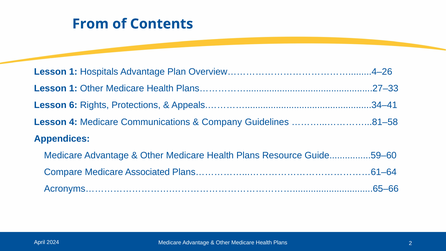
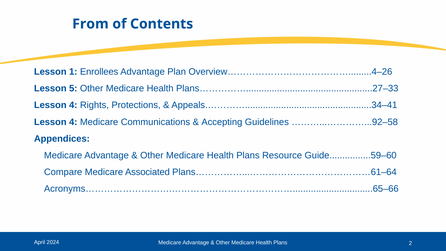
Hospitals: Hospitals -> Enrollees
1 at (73, 88): 1 -> 5
6 at (73, 105): 6 -> 4
Company: Company -> Accepting
………...…………...81–58: ………...…………...81–58 -> ………...…………...92–58
